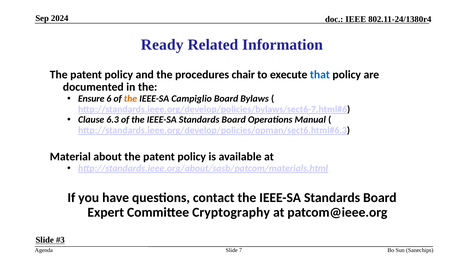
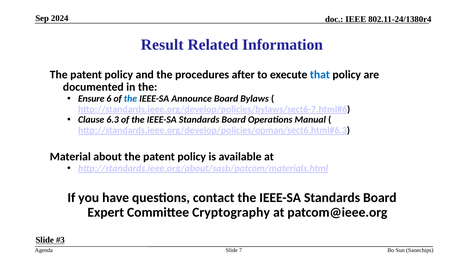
Ready: Ready -> Result
chair: chair -> after
the at (130, 99) colour: orange -> blue
Campiglio: Campiglio -> Announce
